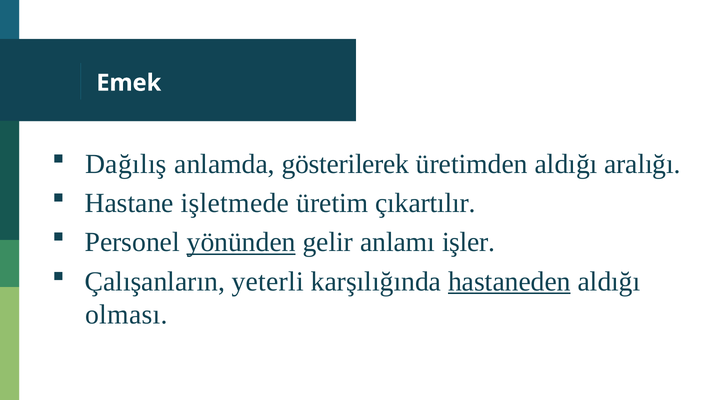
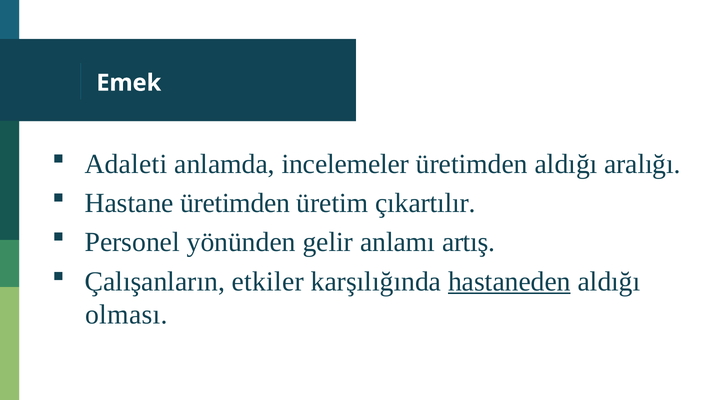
Dağılış: Dağılış -> Adaleti
gösterilerek: gösterilerek -> incelemeler
Hastane işletmede: işletmede -> üretimden
yönünden underline: present -> none
işler: işler -> artış
yeterli: yeterli -> etkiler
